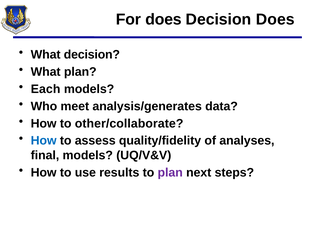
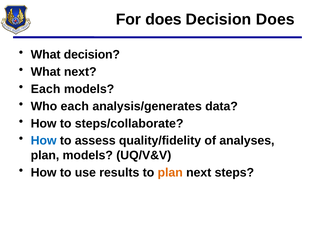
What plan: plan -> next
Who meet: meet -> each
other/collaborate: other/collaborate -> steps/collaborate
final at (45, 155): final -> plan
plan at (170, 172) colour: purple -> orange
